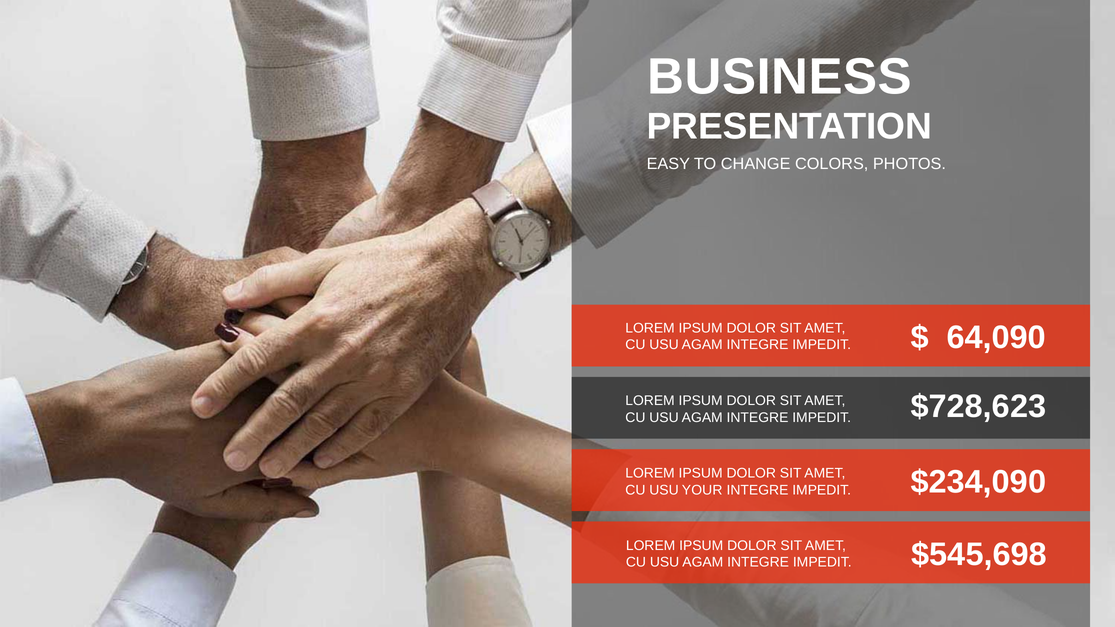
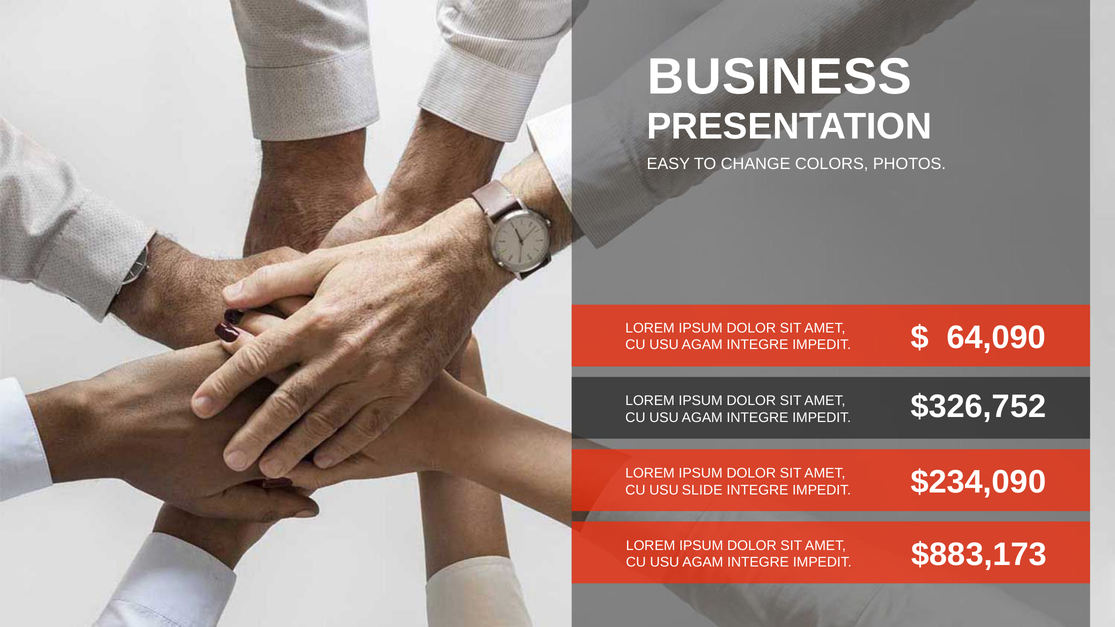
$728,623: $728,623 -> $326,752
YOUR: YOUR -> SLIDE
$545,698: $545,698 -> $883,173
